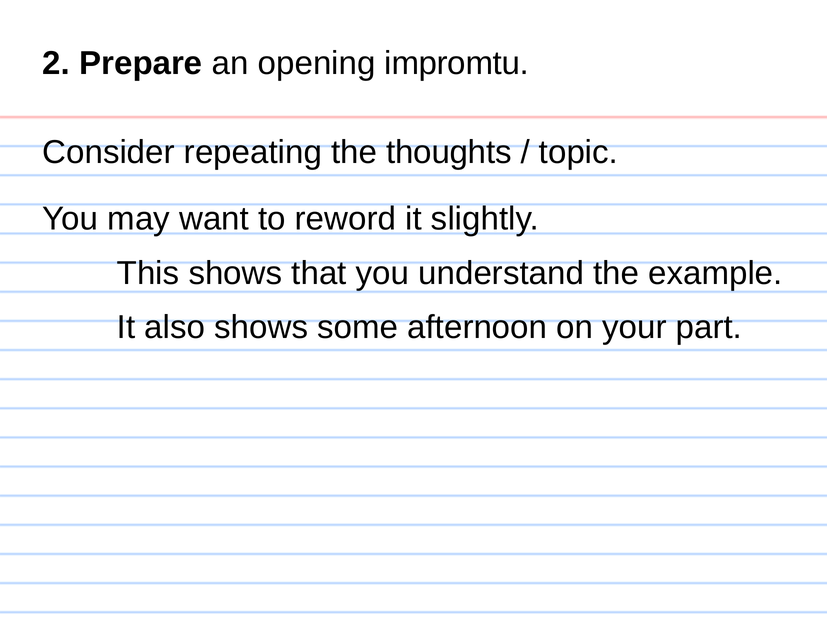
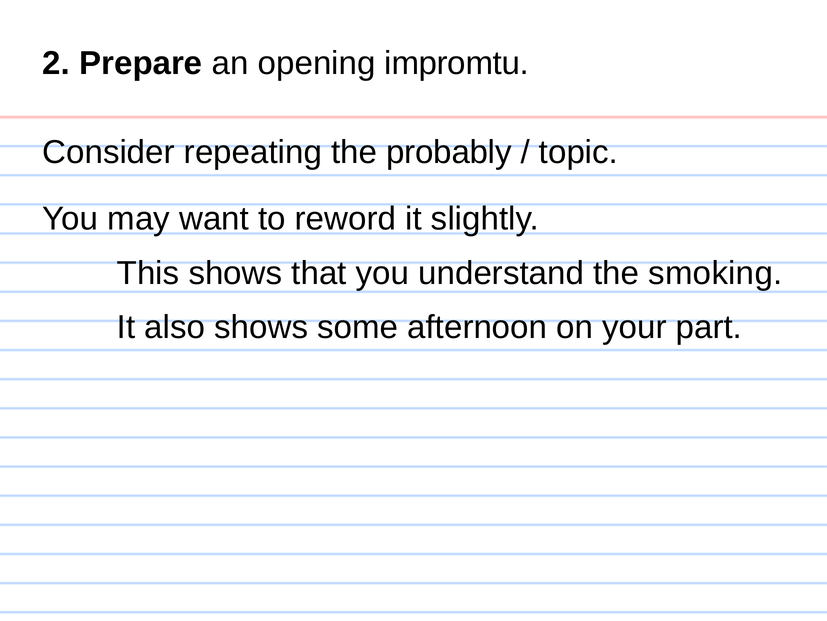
thoughts: thoughts -> probably
example: example -> smoking
